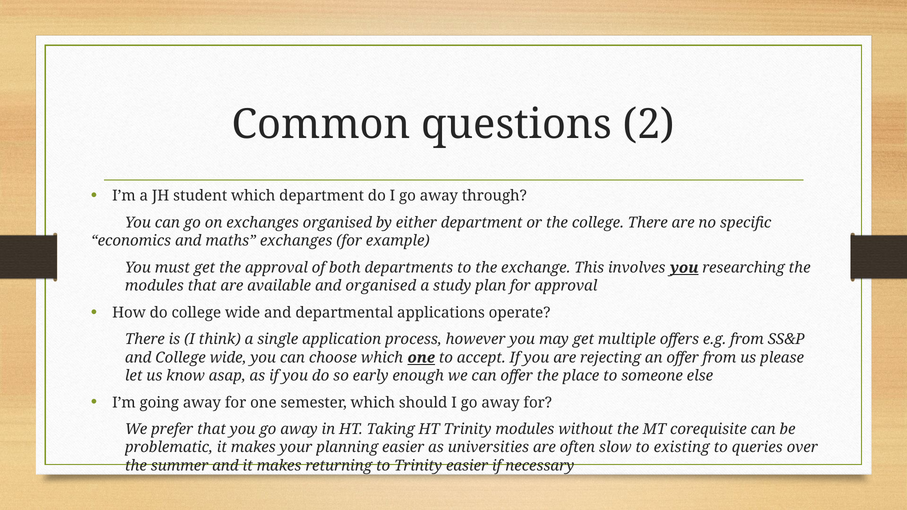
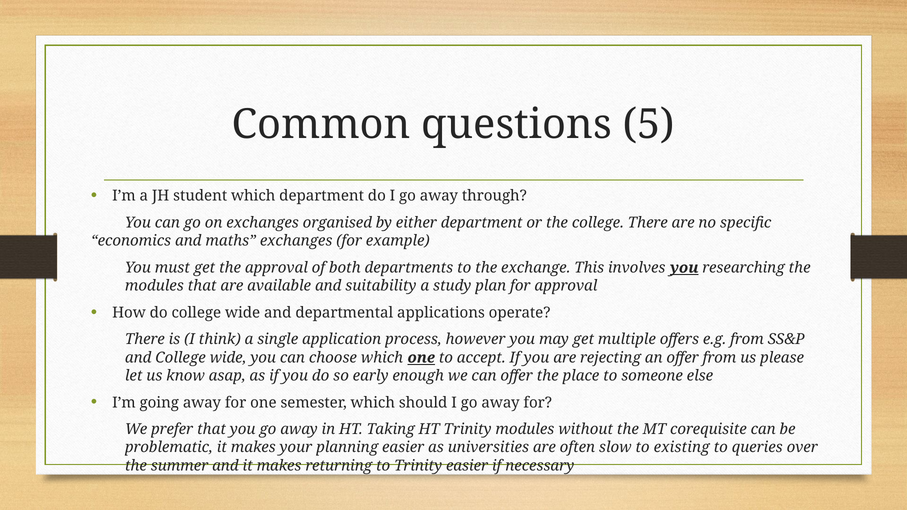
2: 2 -> 5
and organised: organised -> suitability
